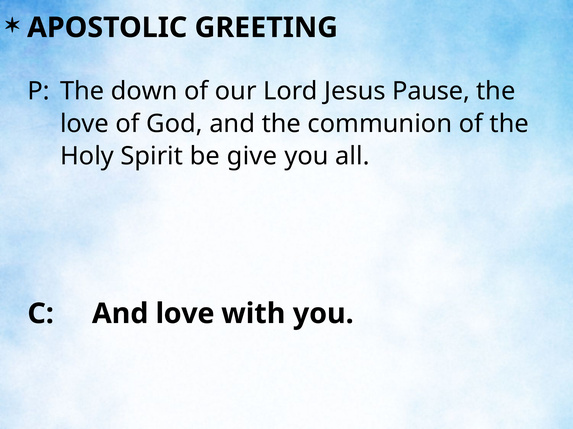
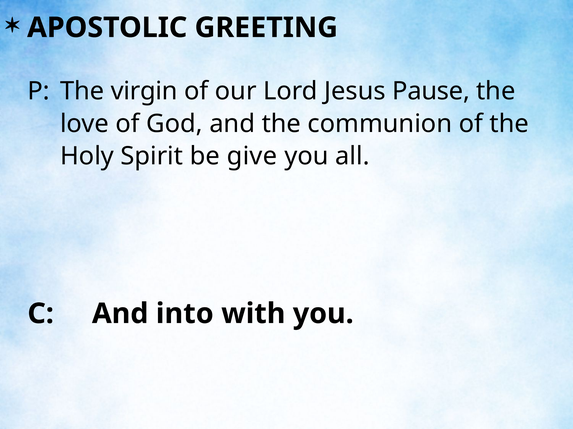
down: down -> virgin
And love: love -> into
